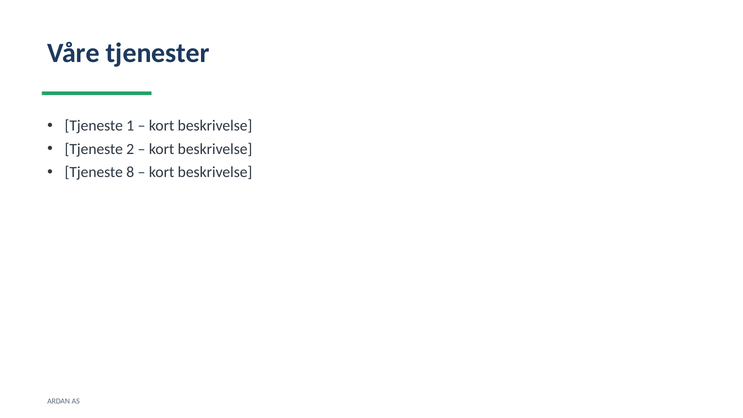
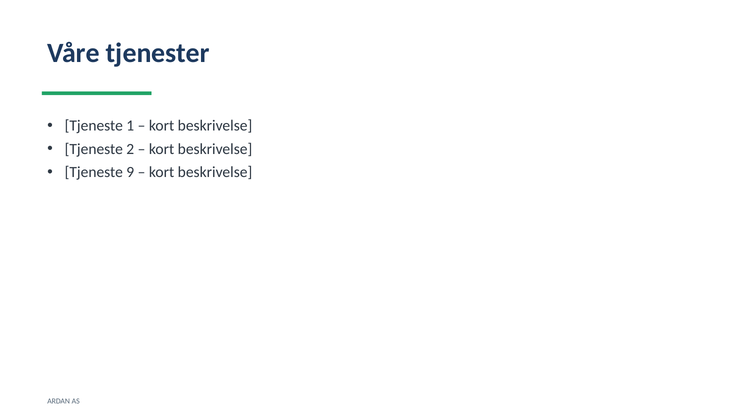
8: 8 -> 9
